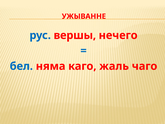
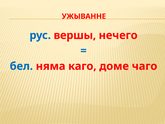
жаль: жаль -> доме
